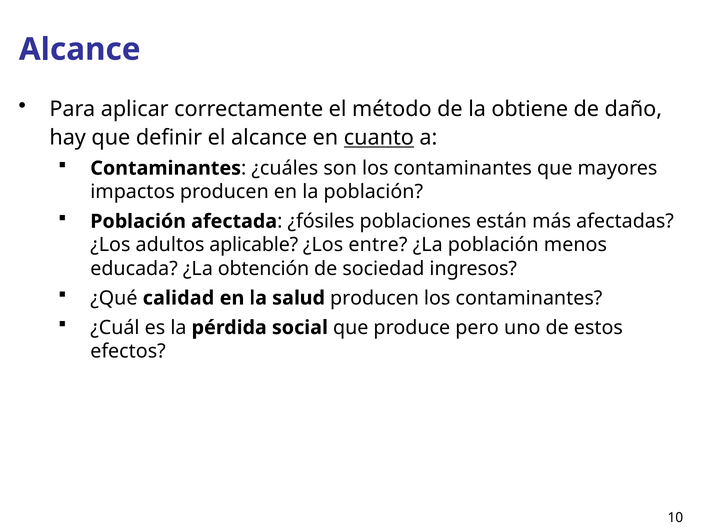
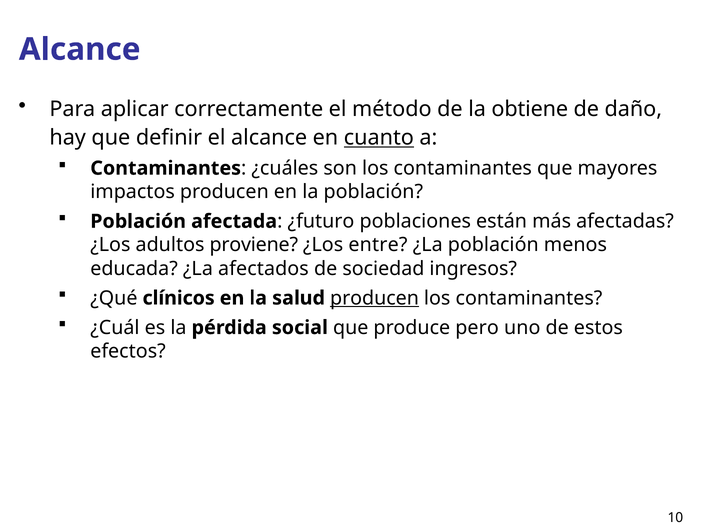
¿fósiles: ¿fósiles -> ¿futuro
aplicable: aplicable -> proviene
obtención: obtención -> afectados
calidad: calidad -> clínicos
producen at (375, 298) underline: none -> present
